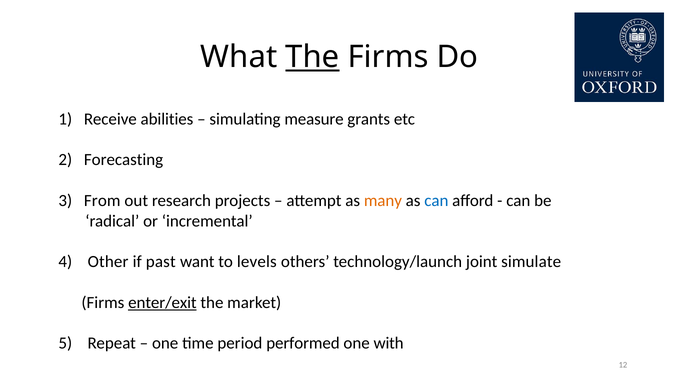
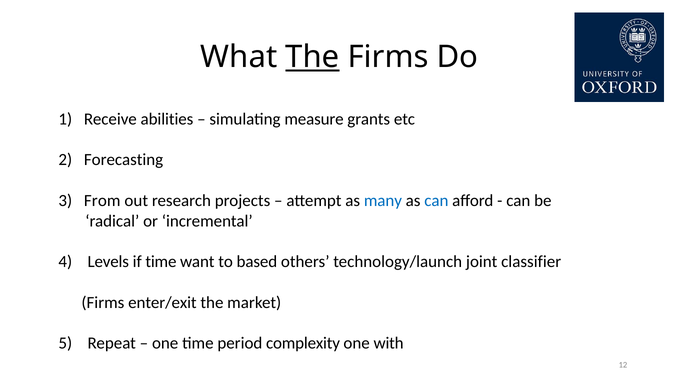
many colour: orange -> blue
Other: Other -> Levels
if past: past -> time
levels: levels -> based
simulate: simulate -> classifier
enter/exit underline: present -> none
performed: performed -> complexity
